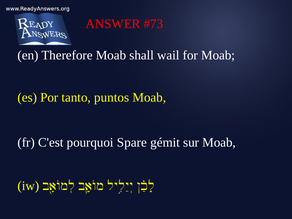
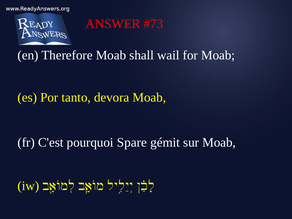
puntos: puntos -> devora
